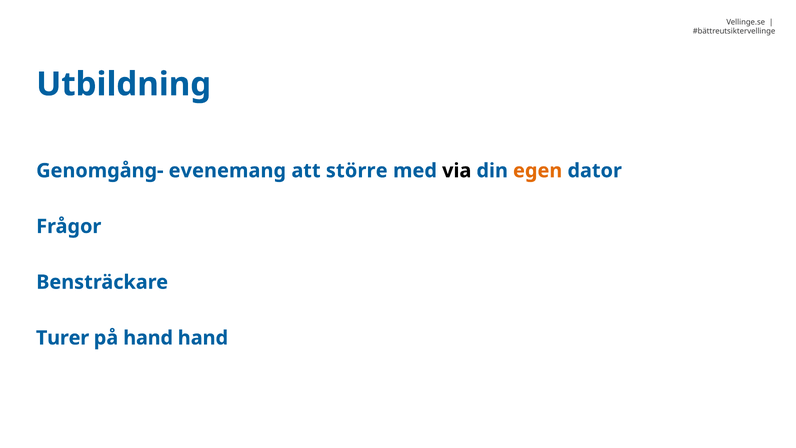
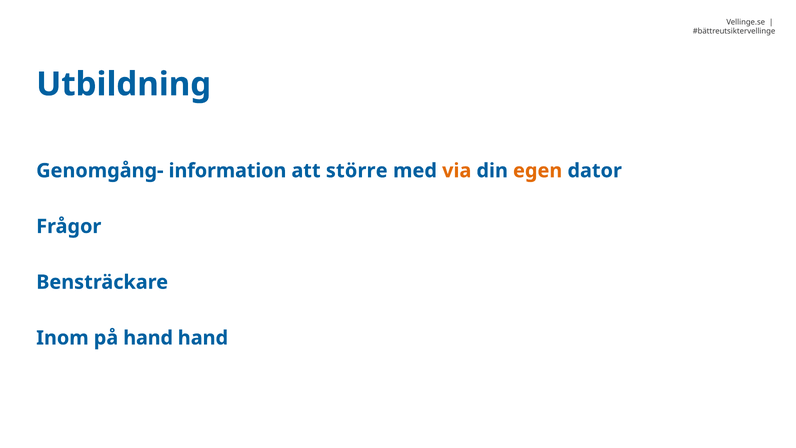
evenemang: evenemang -> information
via colour: black -> orange
Turer: Turer -> Inom
